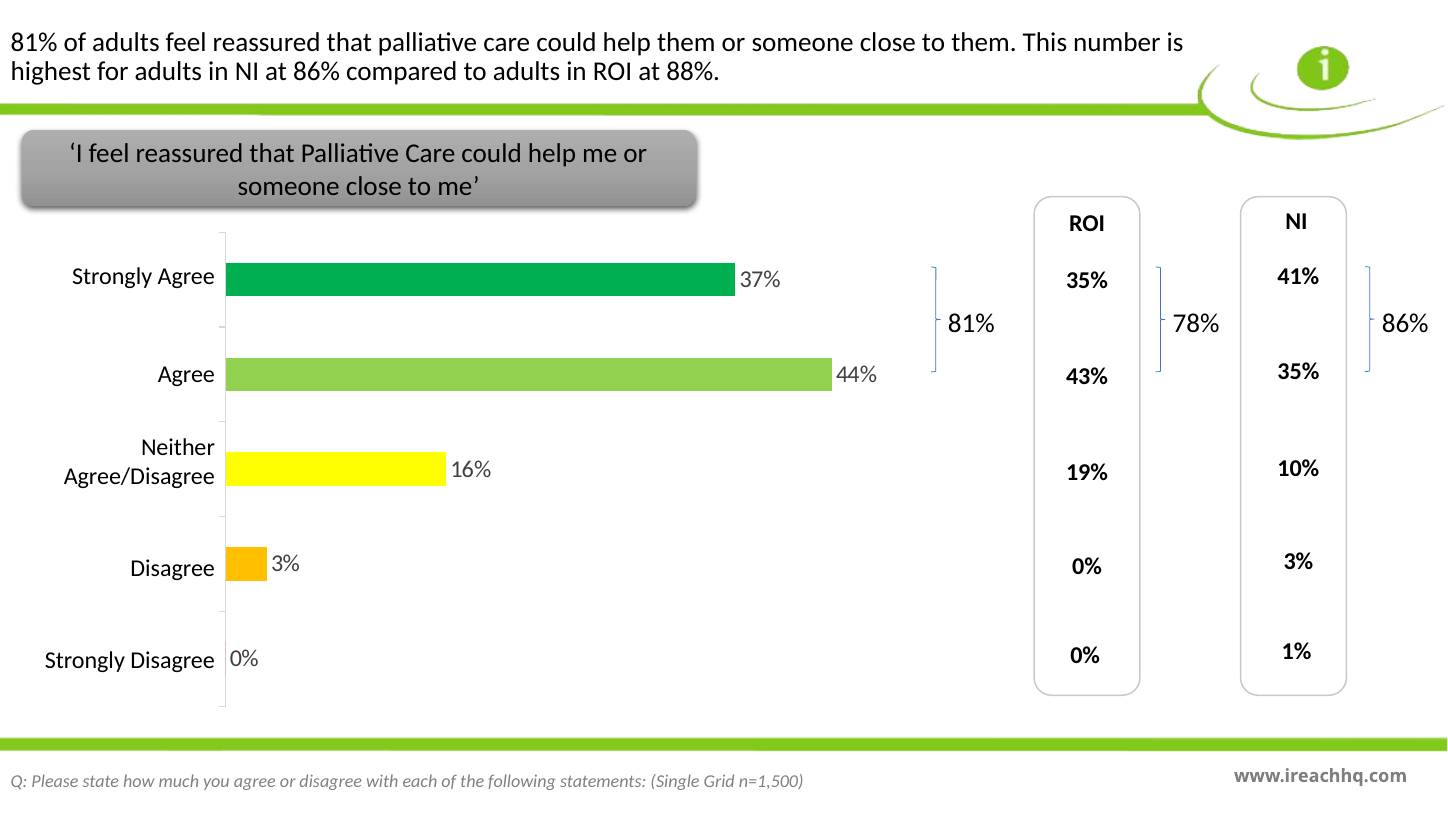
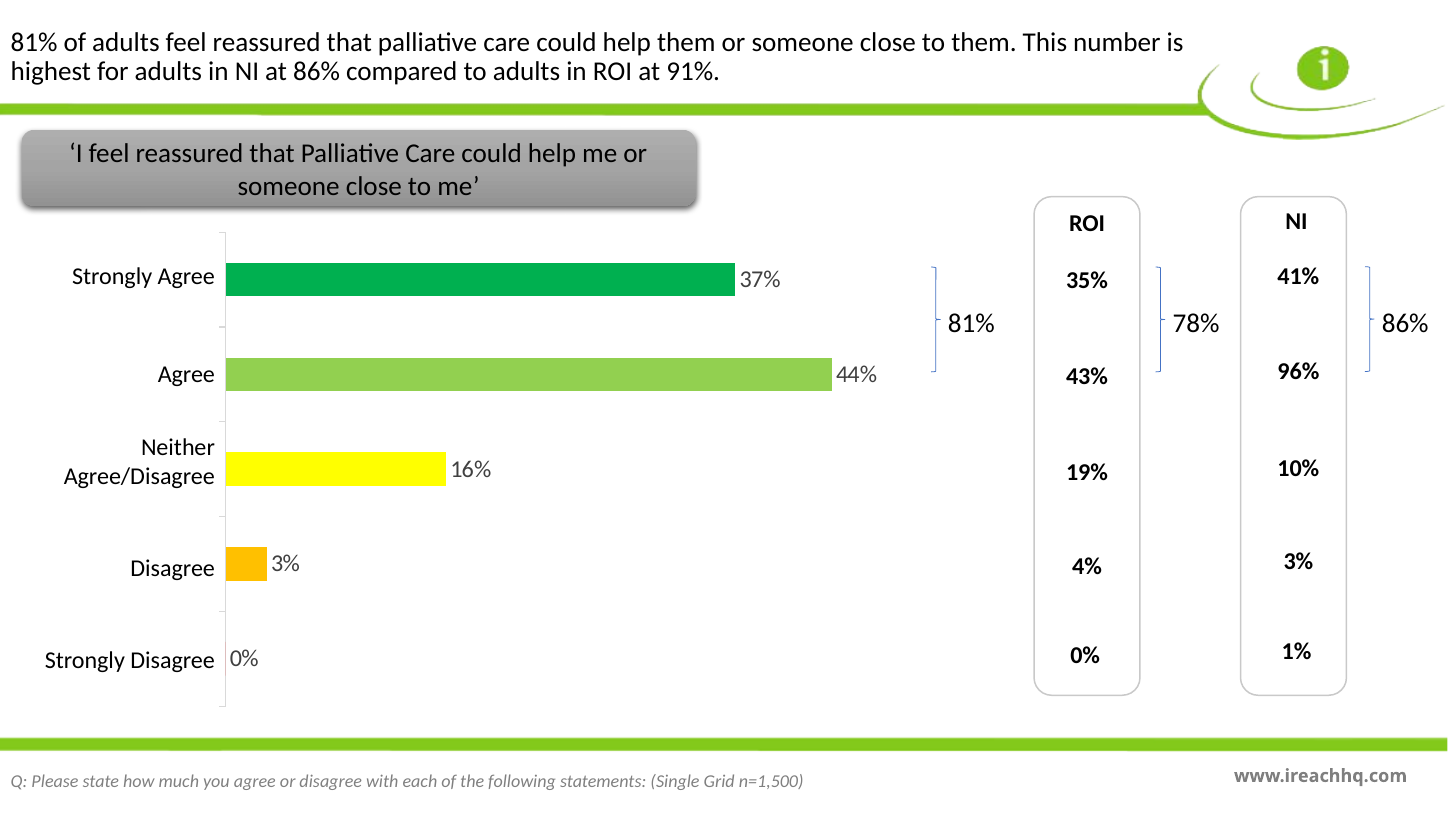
88%: 88% -> 91%
35% at (1298, 372): 35% -> 96%
0% at (1087, 567): 0% -> 4%
